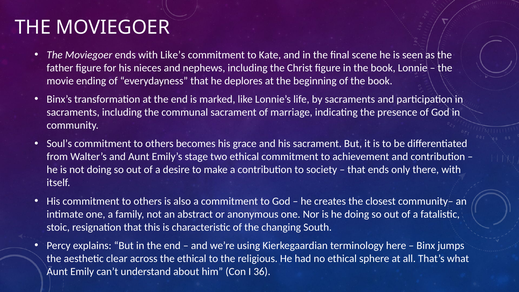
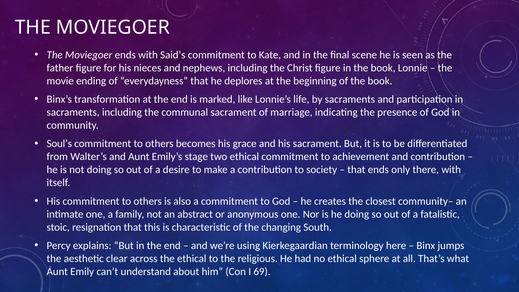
Like’s: Like’s -> Said’s
36: 36 -> 69
